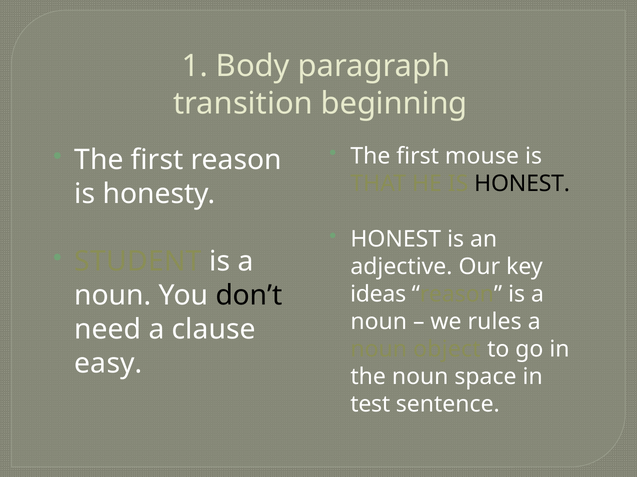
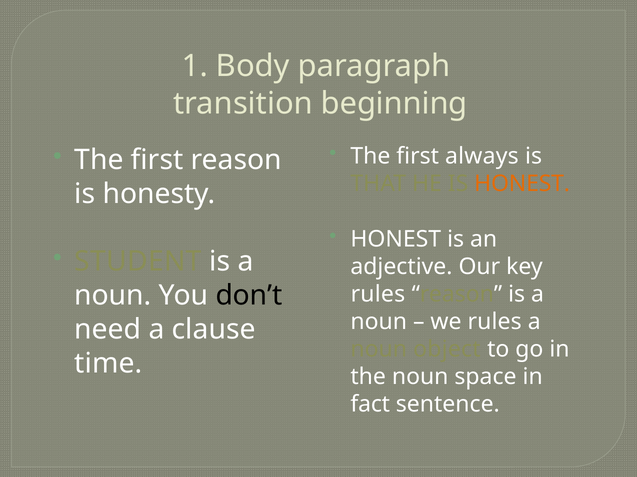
mouse: mouse -> always
HONEST at (522, 184) colour: black -> orange
ideas at (378, 294): ideas -> rules
easy: easy -> time
test: test -> fact
